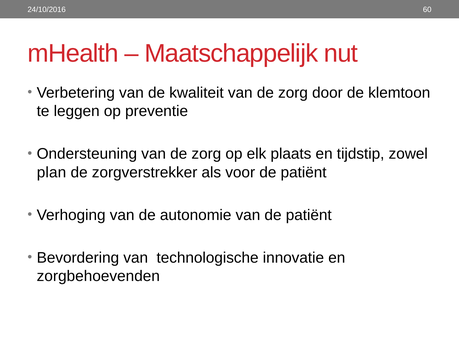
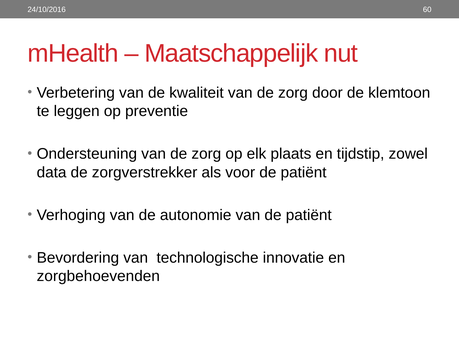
plan: plan -> data
